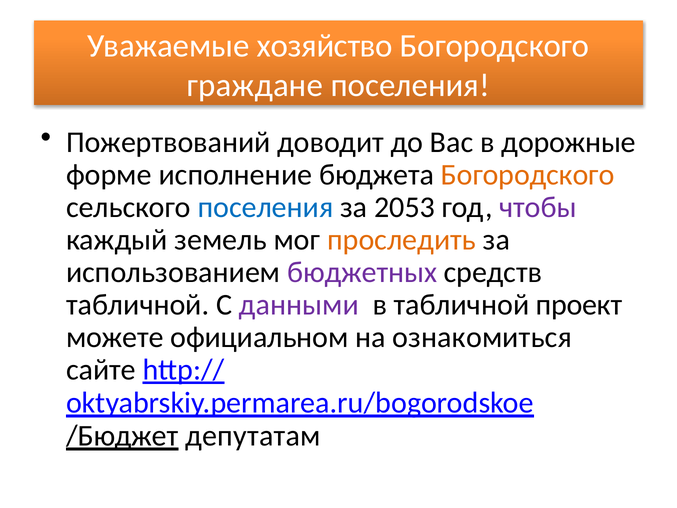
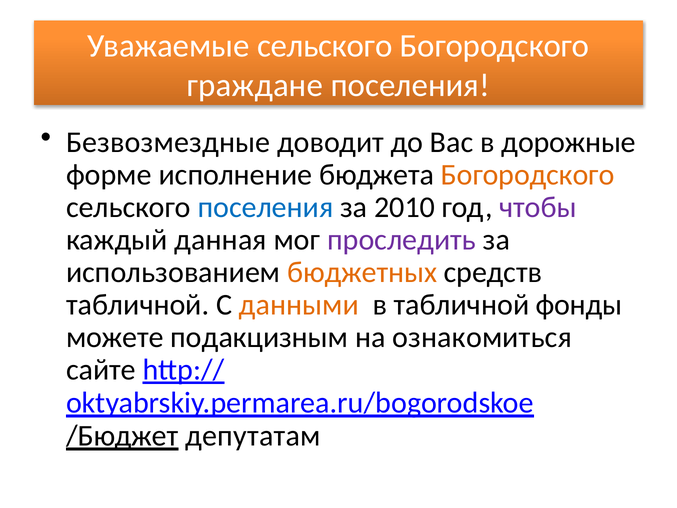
Уважаемые хозяйство: хозяйство -> сельского
Пожертвований: Пожертвований -> Безвозмездные
2053: 2053 -> 2010
земель: земель -> данная
проследить colour: orange -> purple
бюджетных colour: purple -> orange
данными colour: purple -> orange
проект: проект -> фонды
официальном: официальном -> подакцизным
